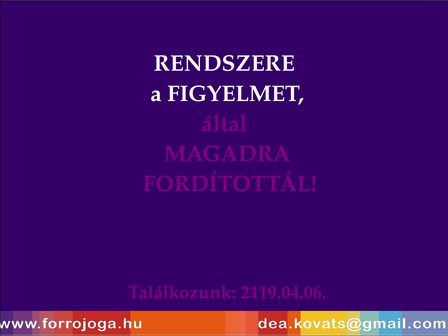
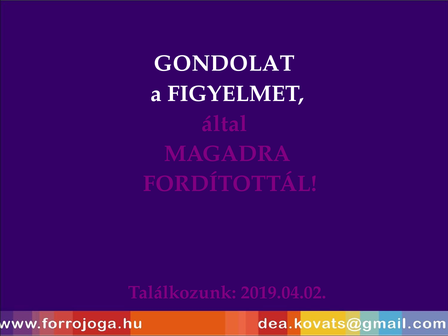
RENDSZERE: RENDSZERE -> GONDOLAT
2119.04.06: 2119.04.06 -> 2019.04.02
